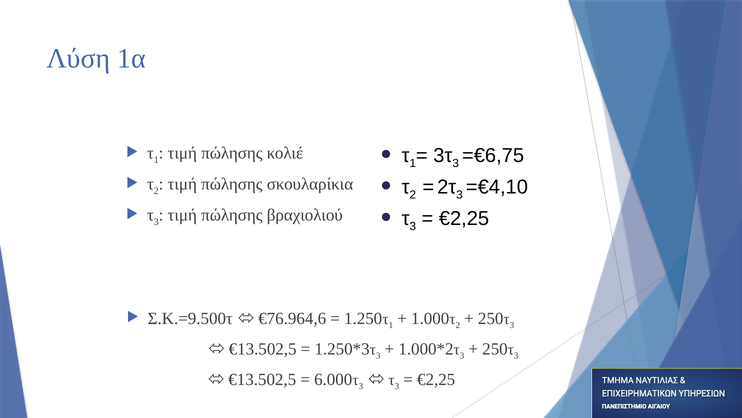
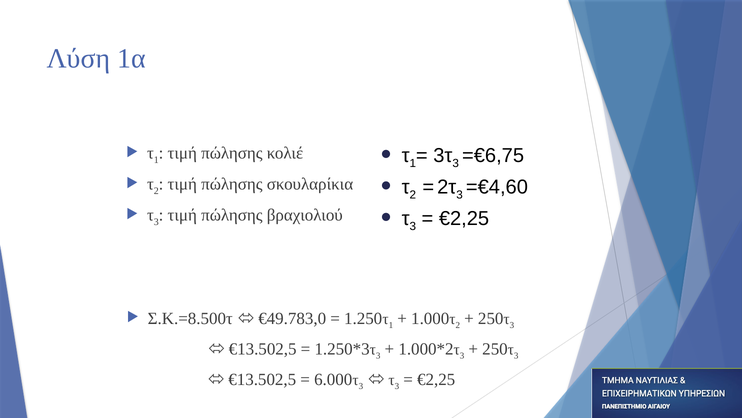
=€4,10: =€4,10 -> =€4,60
Σ.Κ.=9.500τ: Σ.Κ.=9.500τ -> Σ.Κ.=8.500τ
€76.964,6: €76.964,6 -> €49.783,0
